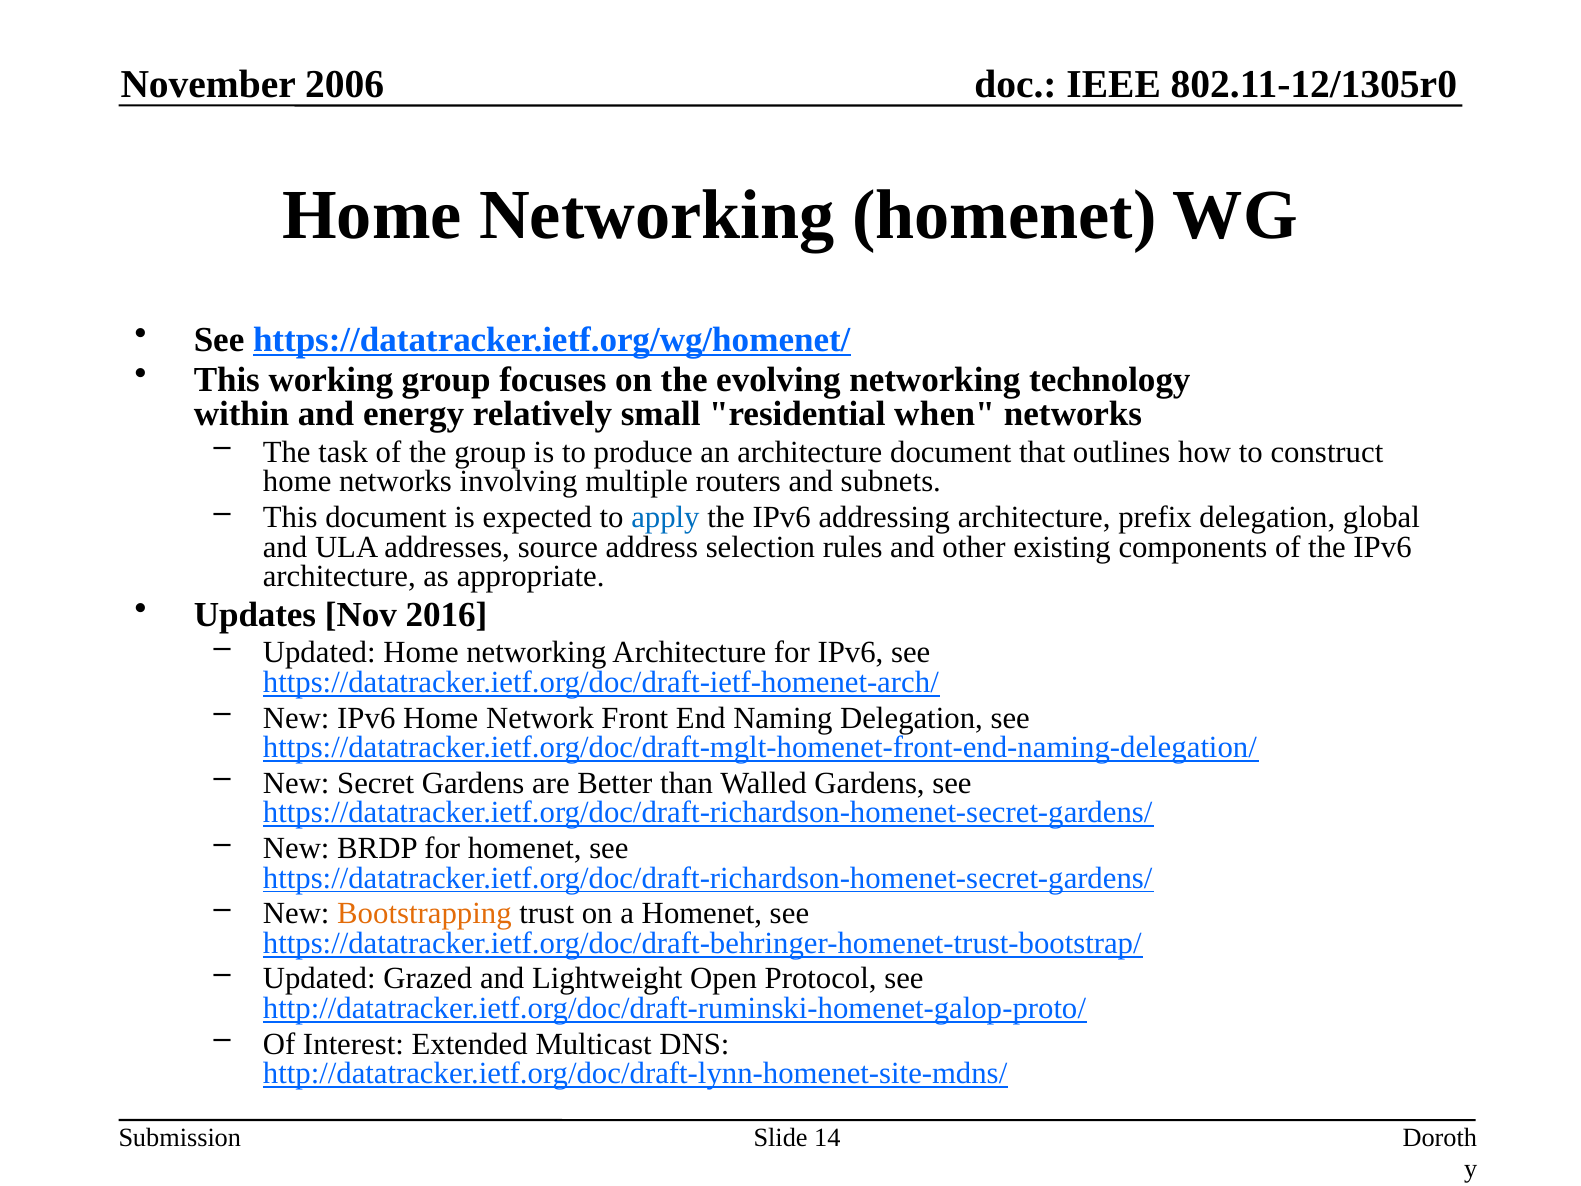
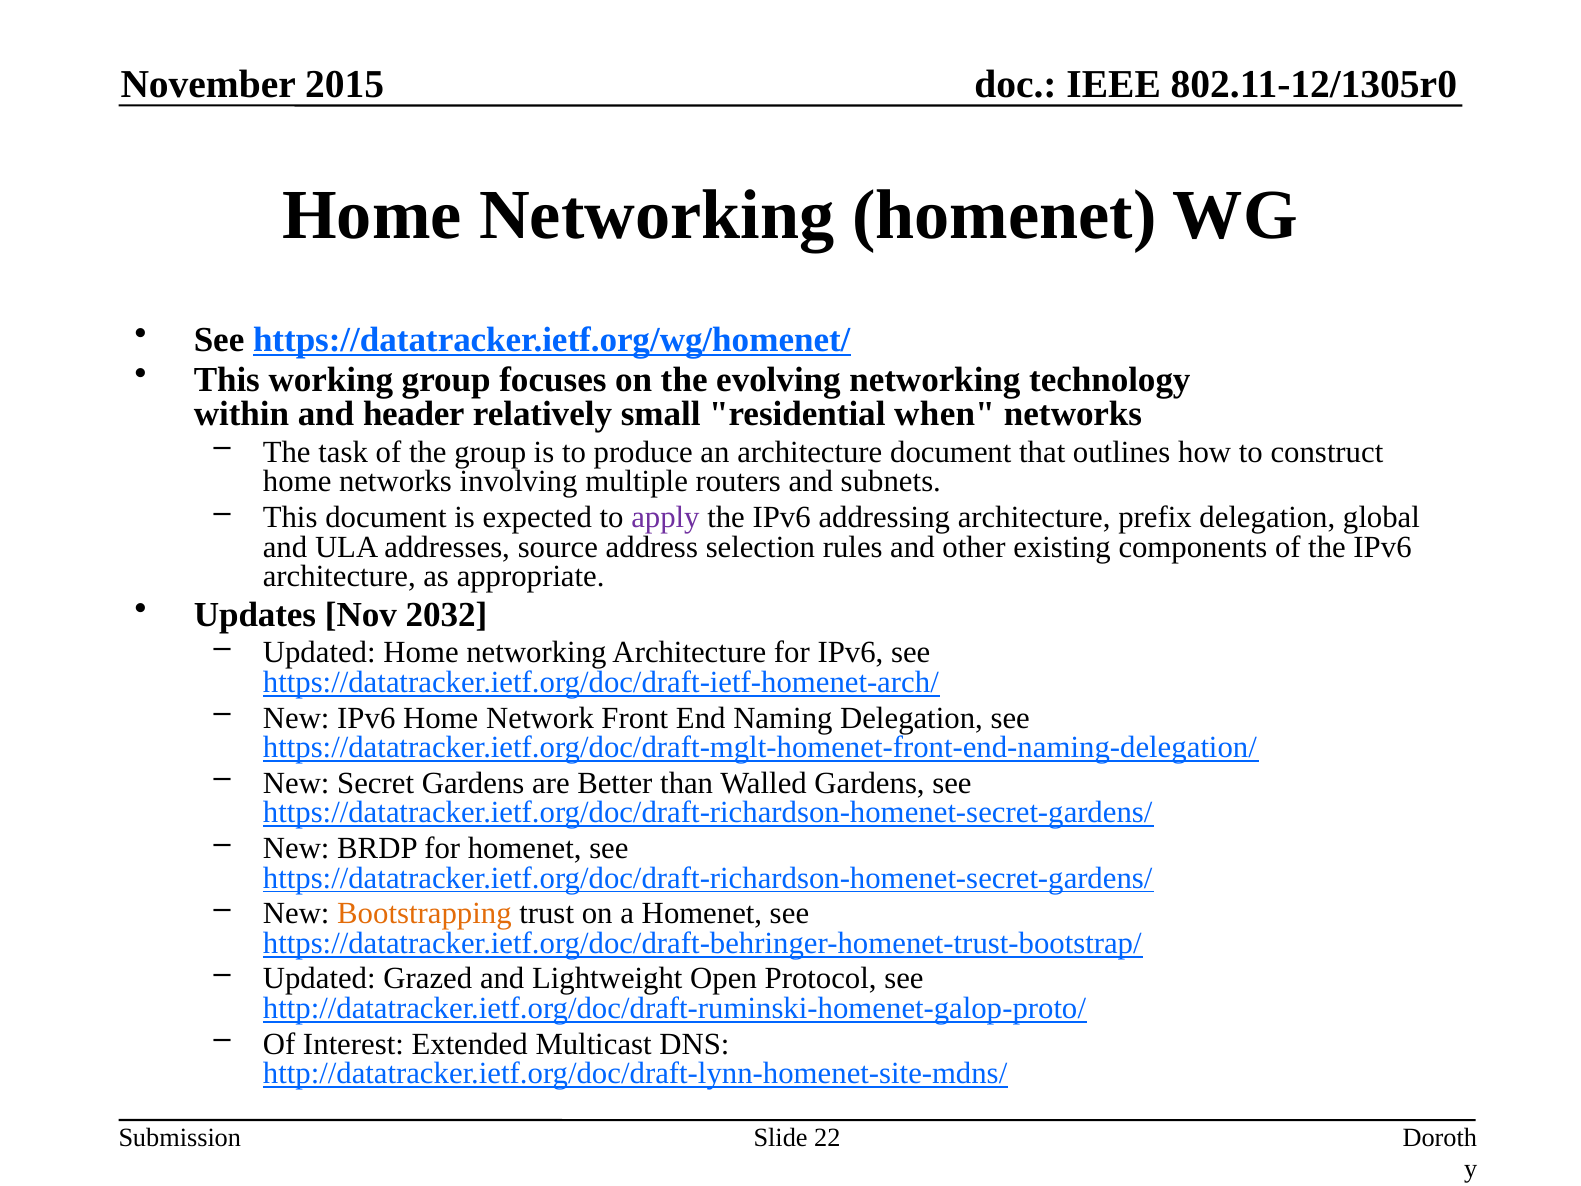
2006: 2006 -> 2015
energy: energy -> header
apply colour: blue -> purple
2016: 2016 -> 2032
14: 14 -> 22
